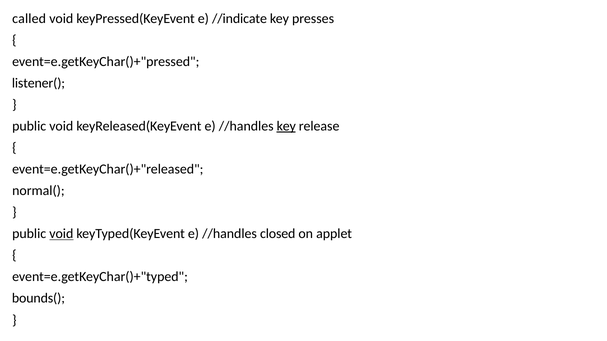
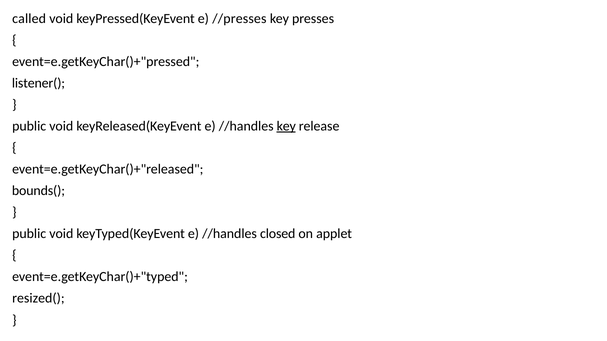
//indicate: //indicate -> //presses
normal(: normal( -> bounds(
void at (61, 234) underline: present -> none
bounds(: bounds( -> resized(
